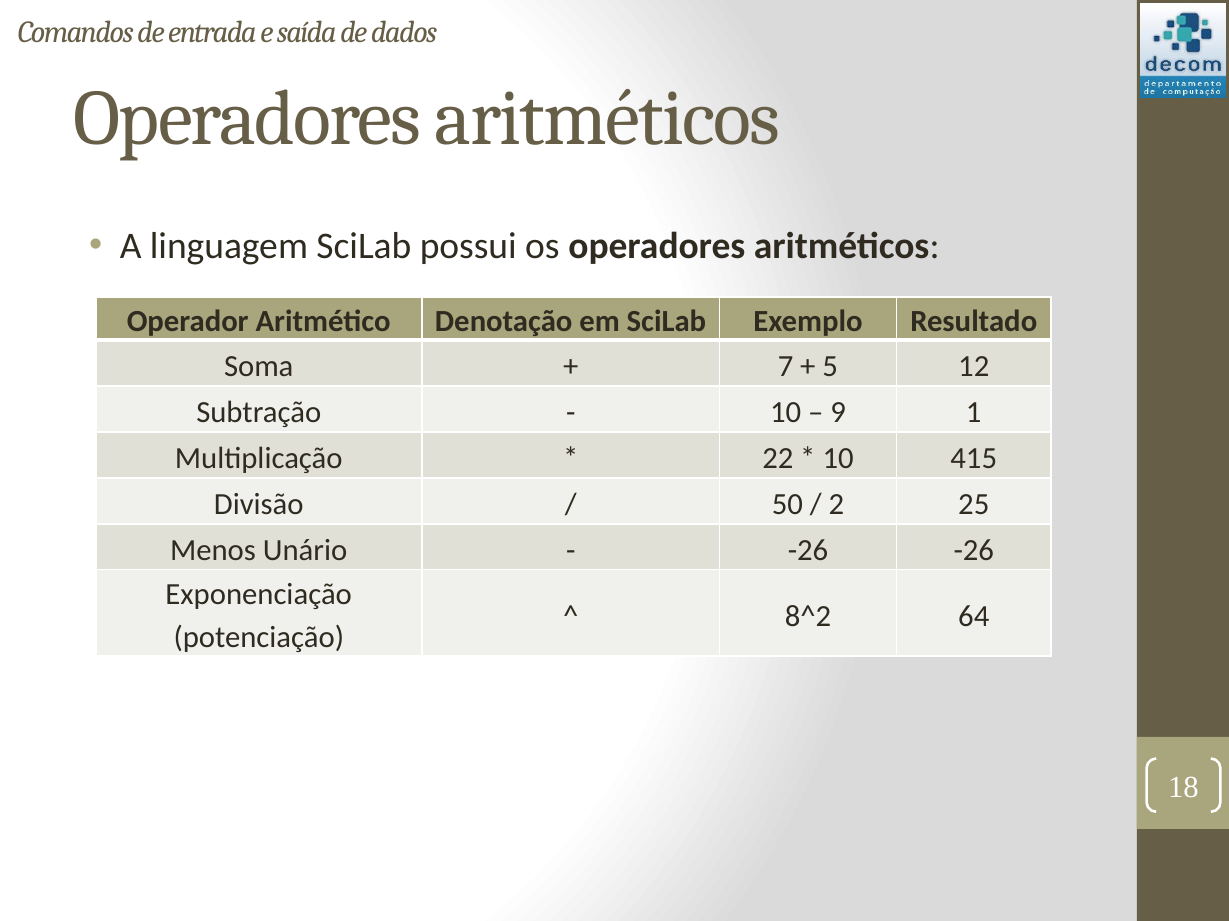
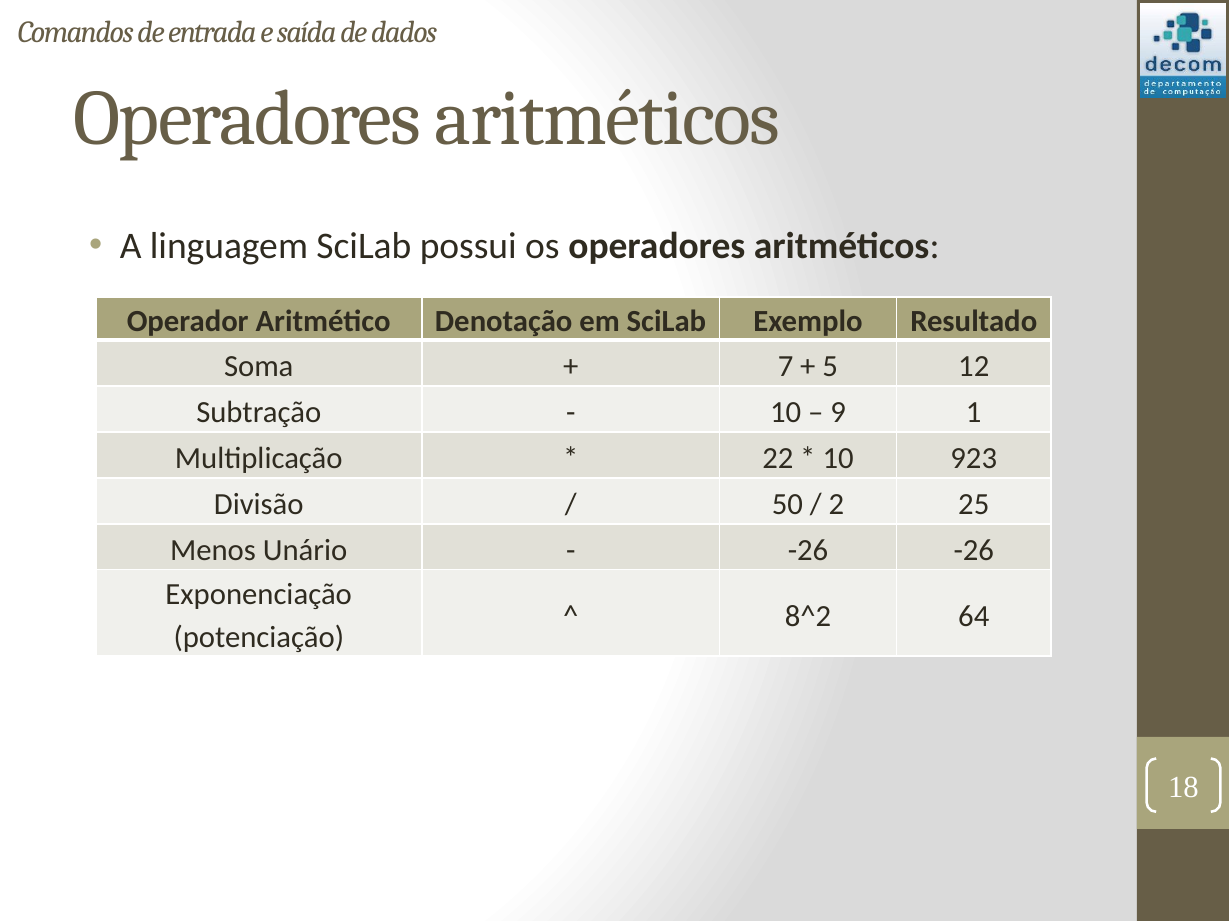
415: 415 -> 923
